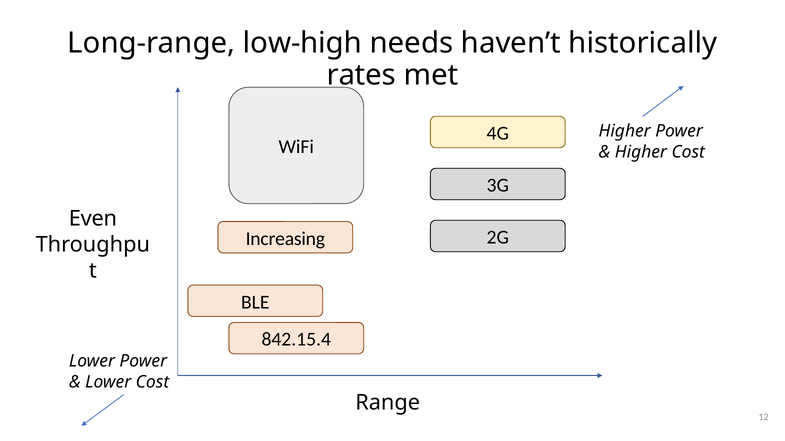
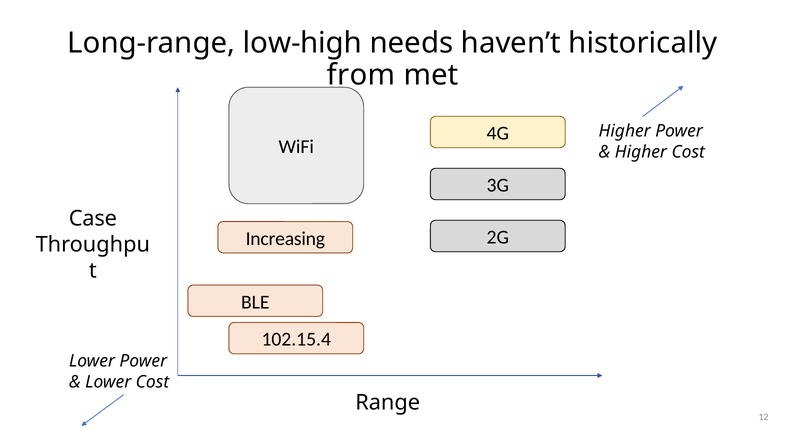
rates: rates -> from
Even: Even -> Case
842.15.4: 842.15.4 -> 102.15.4
